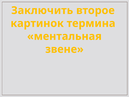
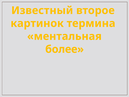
Заключить: Заключить -> Известный
звене: звене -> более
